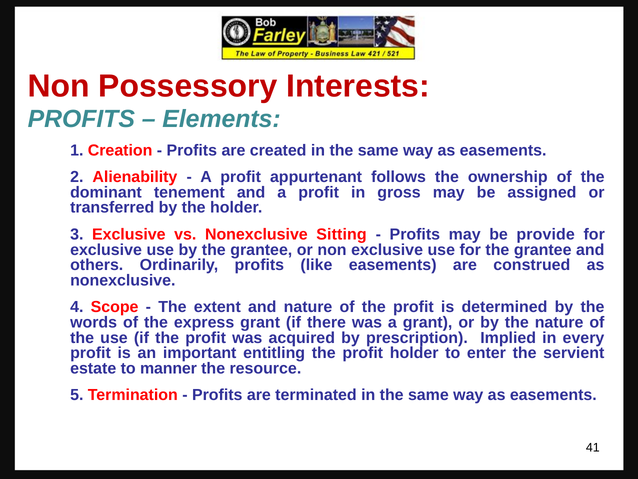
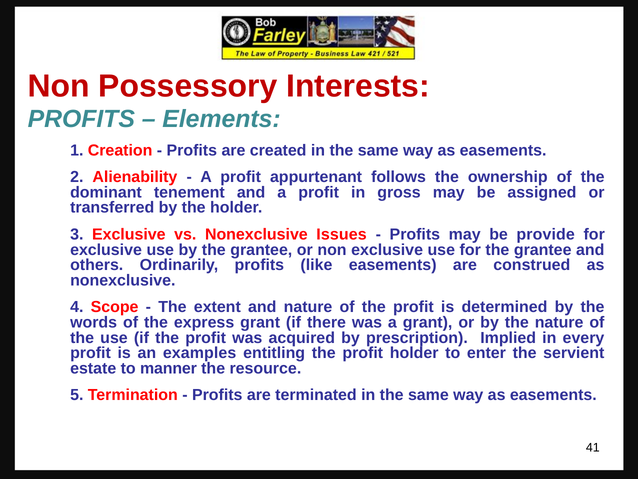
Sitting: Sitting -> Issues
important: important -> examples
